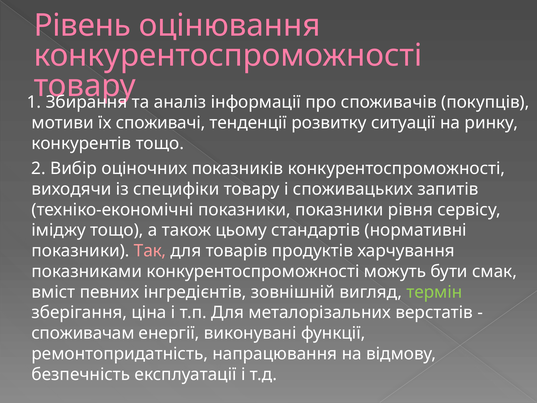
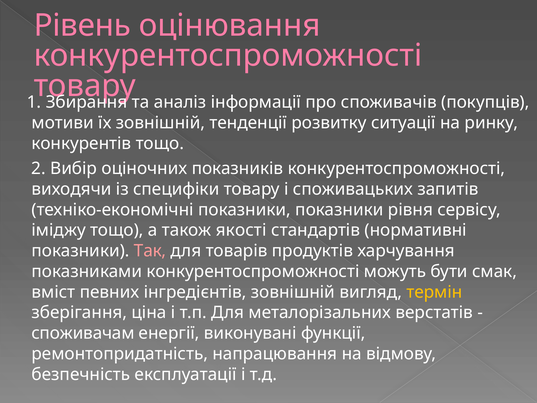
їх споживачі: споживачі -> зовнішній
цьому: цьому -> якості
термін colour: light green -> yellow
